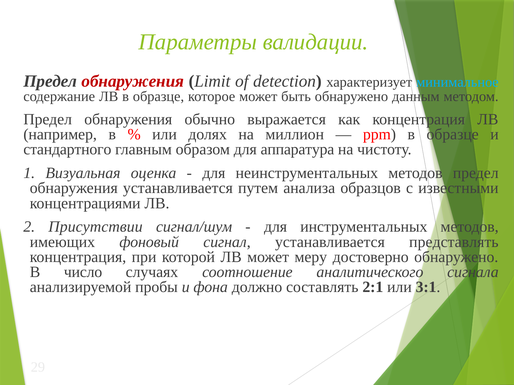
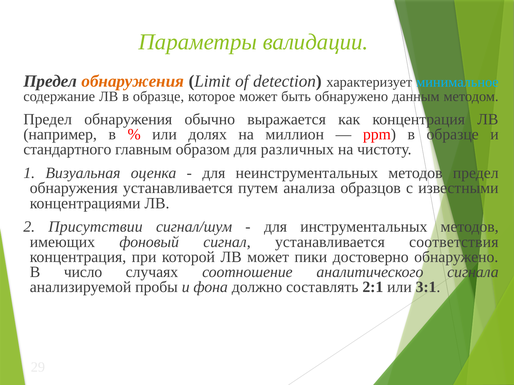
обнаружения at (133, 81) colour: red -> orange
аппаратура: аппаратура -> различных
представлять: представлять -> соответствия
меру: меру -> пики
